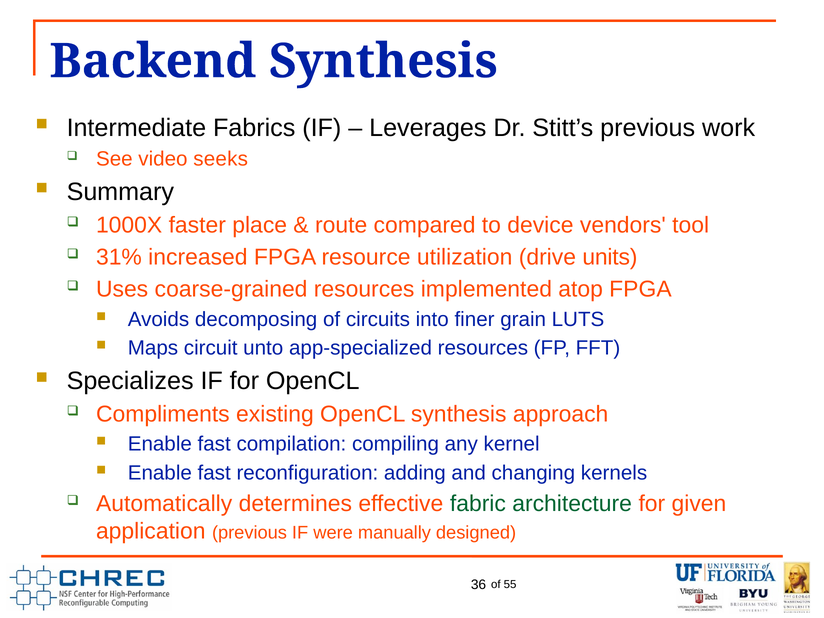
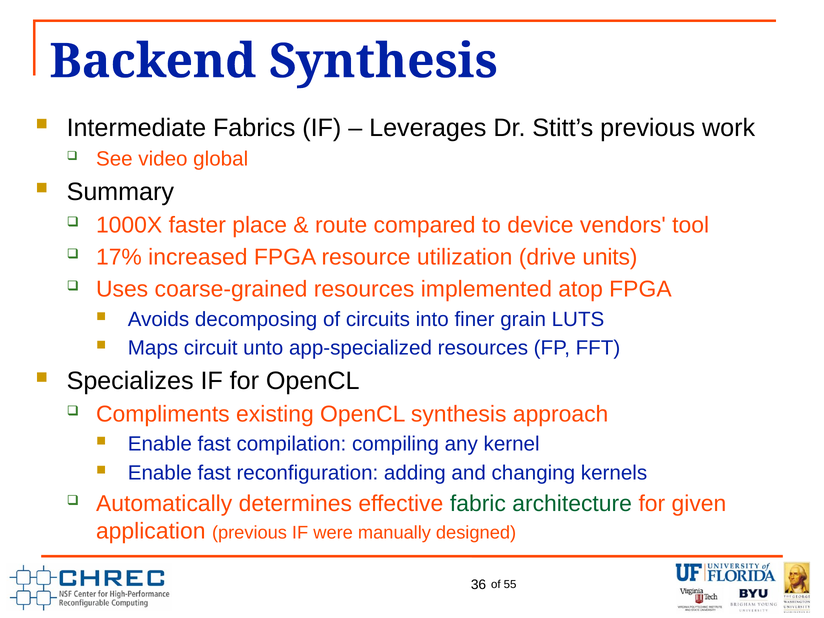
seeks: seeks -> global
31%: 31% -> 17%
